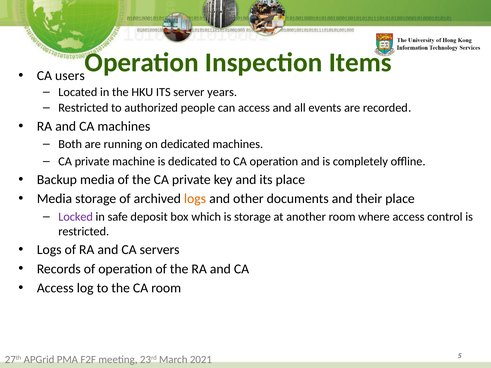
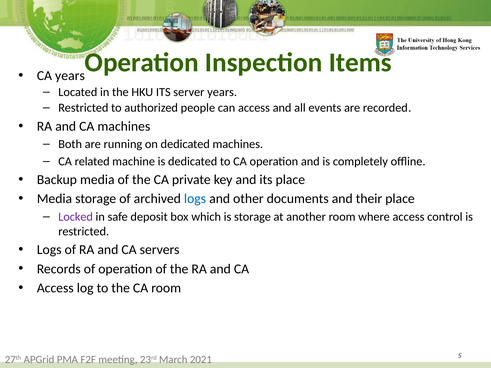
CA users: users -> years
private at (92, 161): private -> related
logs at (195, 199) colour: orange -> blue
